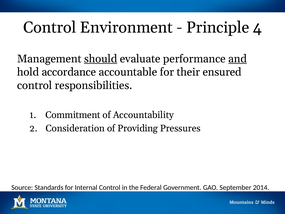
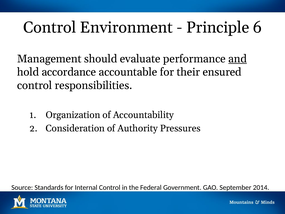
4: 4 -> 6
should underline: present -> none
Commitment: Commitment -> Organization
Providing: Providing -> Authority
